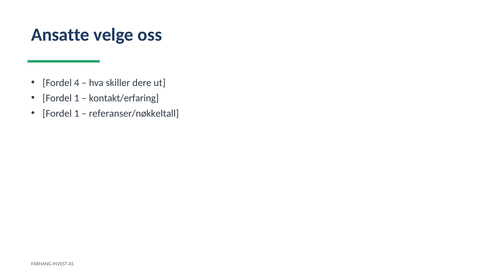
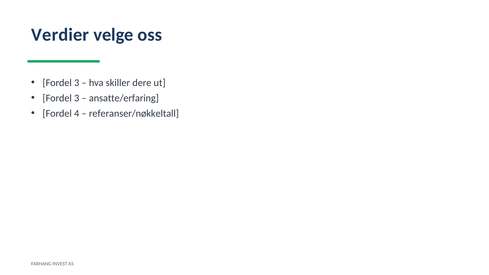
Ansatte: Ansatte -> Verdier
4 at (77, 83): 4 -> 3
1 at (77, 98): 1 -> 3
kontakt/erfaring: kontakt/erfaring -> ansatte/erfaring
1 at (77, 113): 1 -> 4
